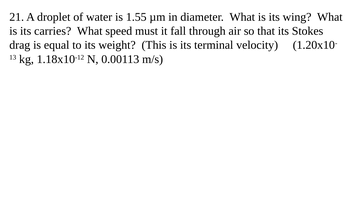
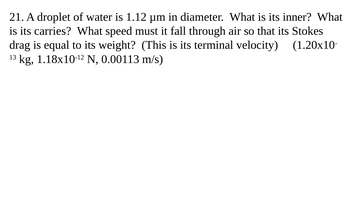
1.55: 1.55 -> 1.12
wing: wing -> inner
